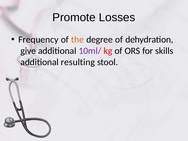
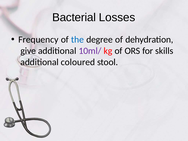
Promote: Promote -> Bacterial
the colour: orange -> blue
resulting: resulting -> coloured
